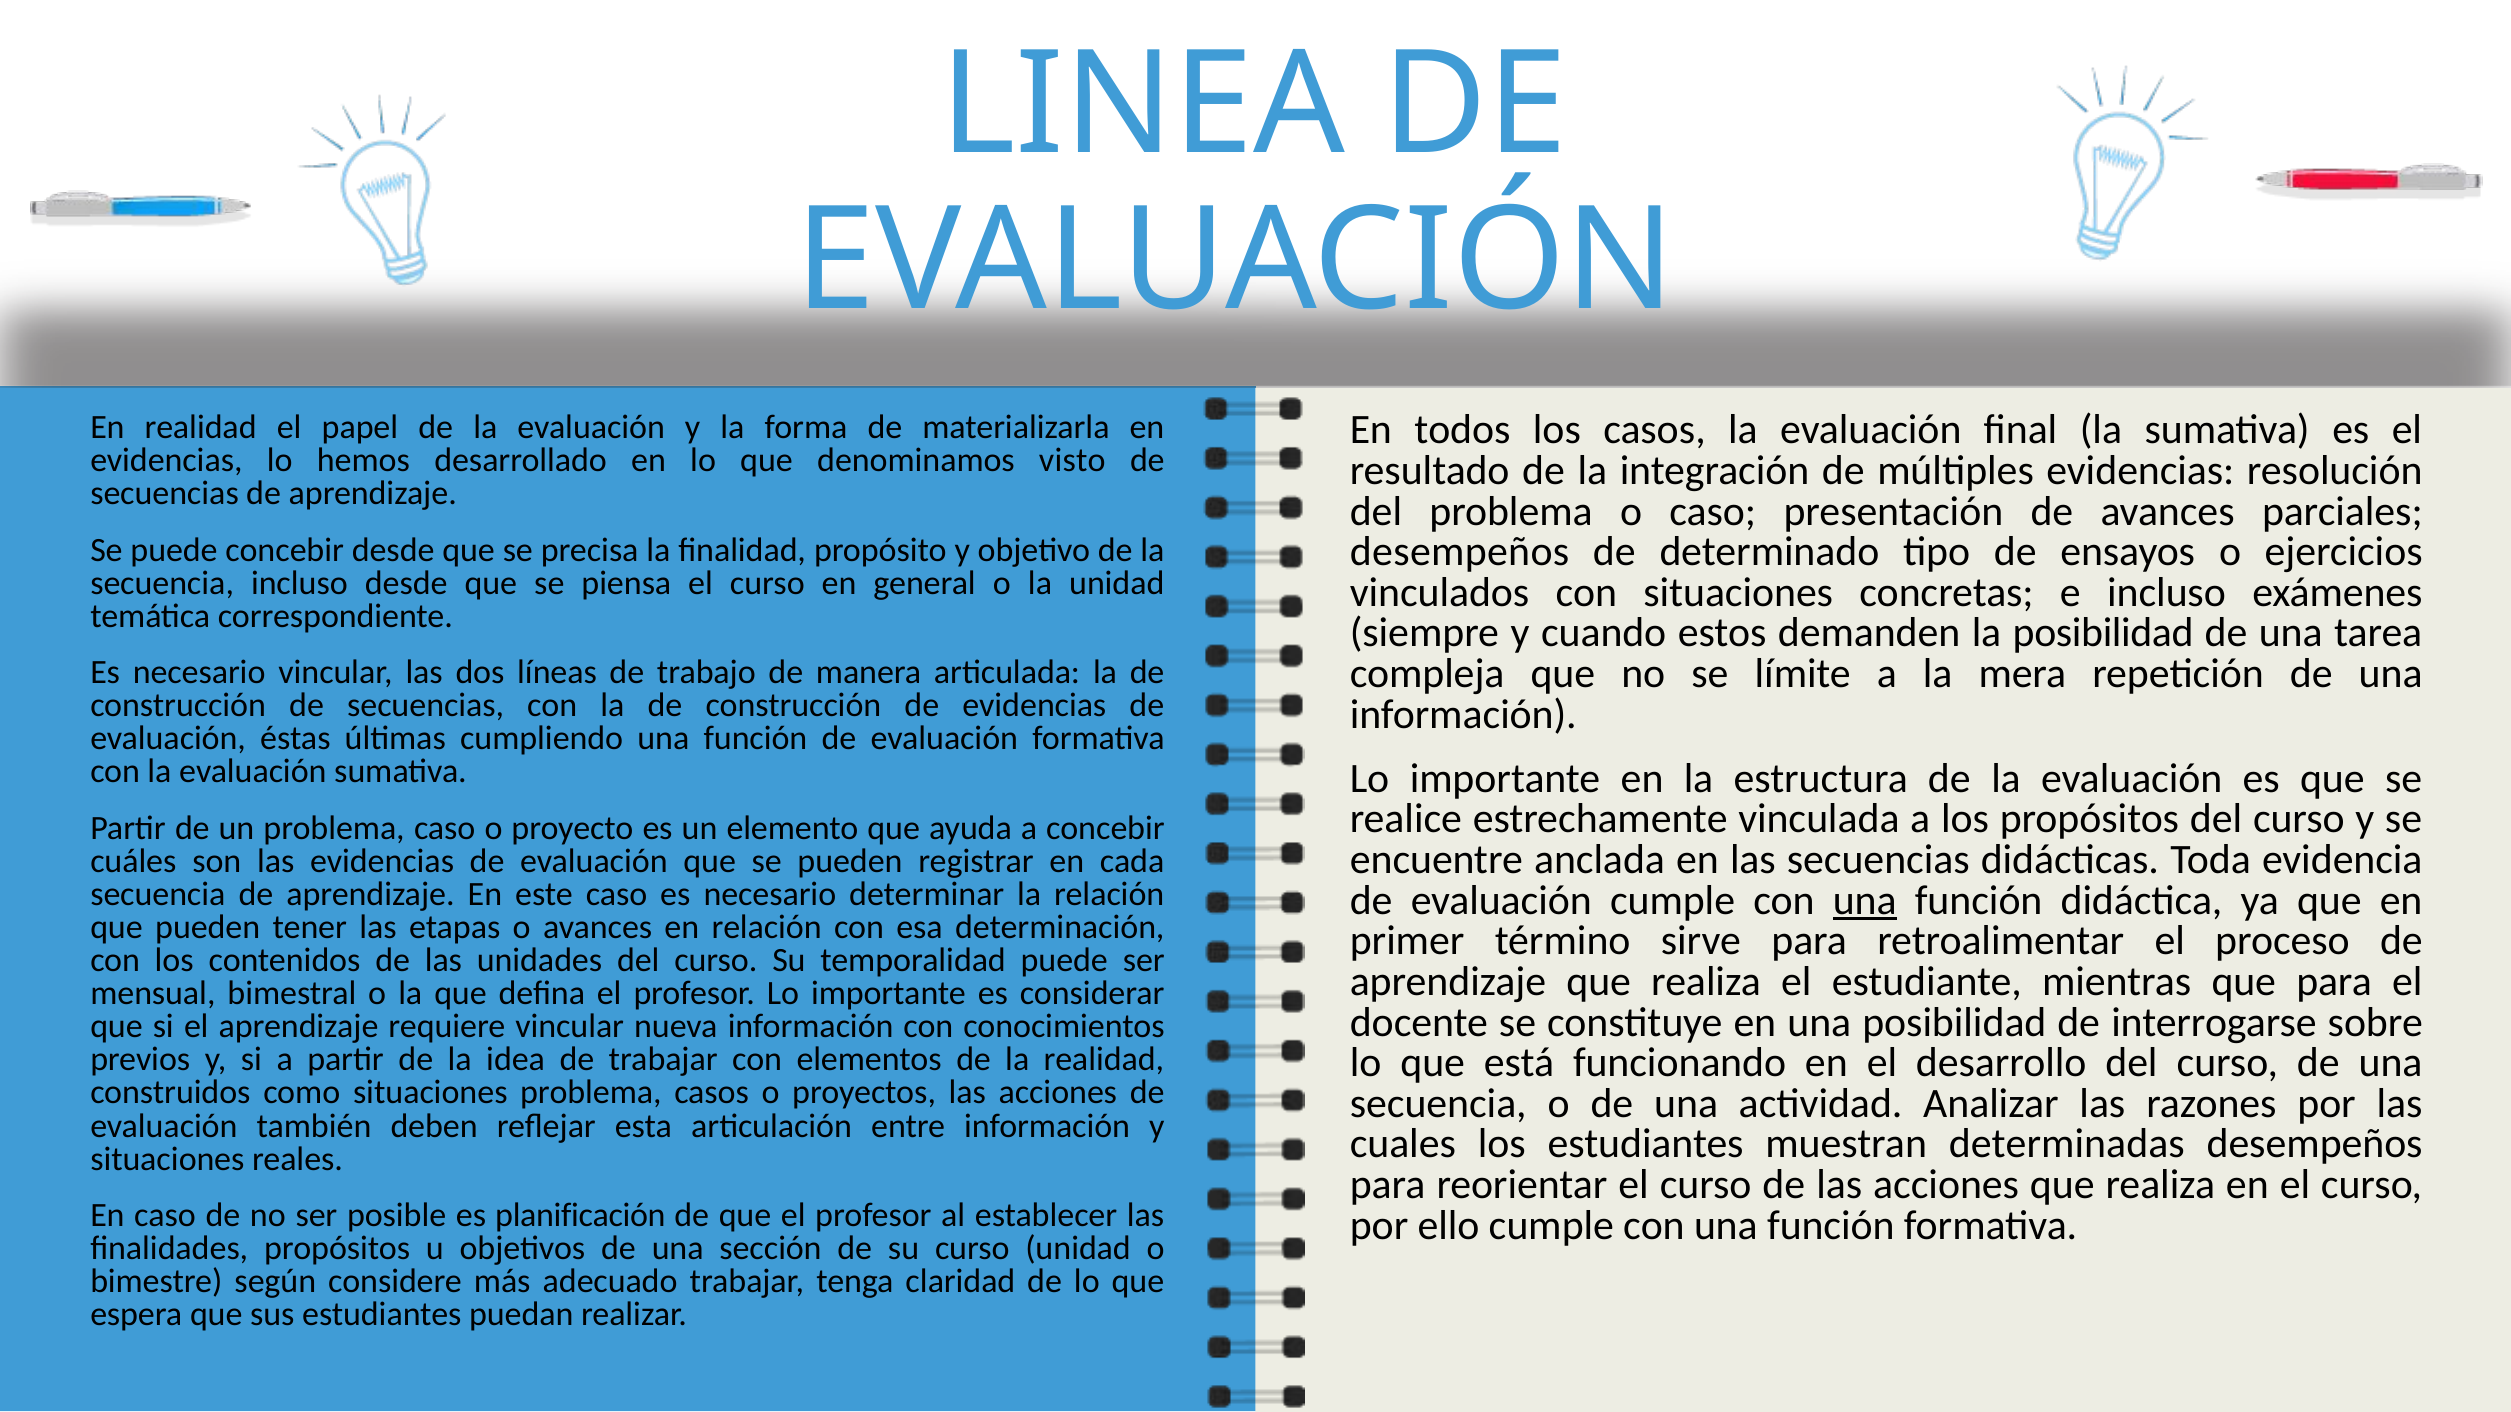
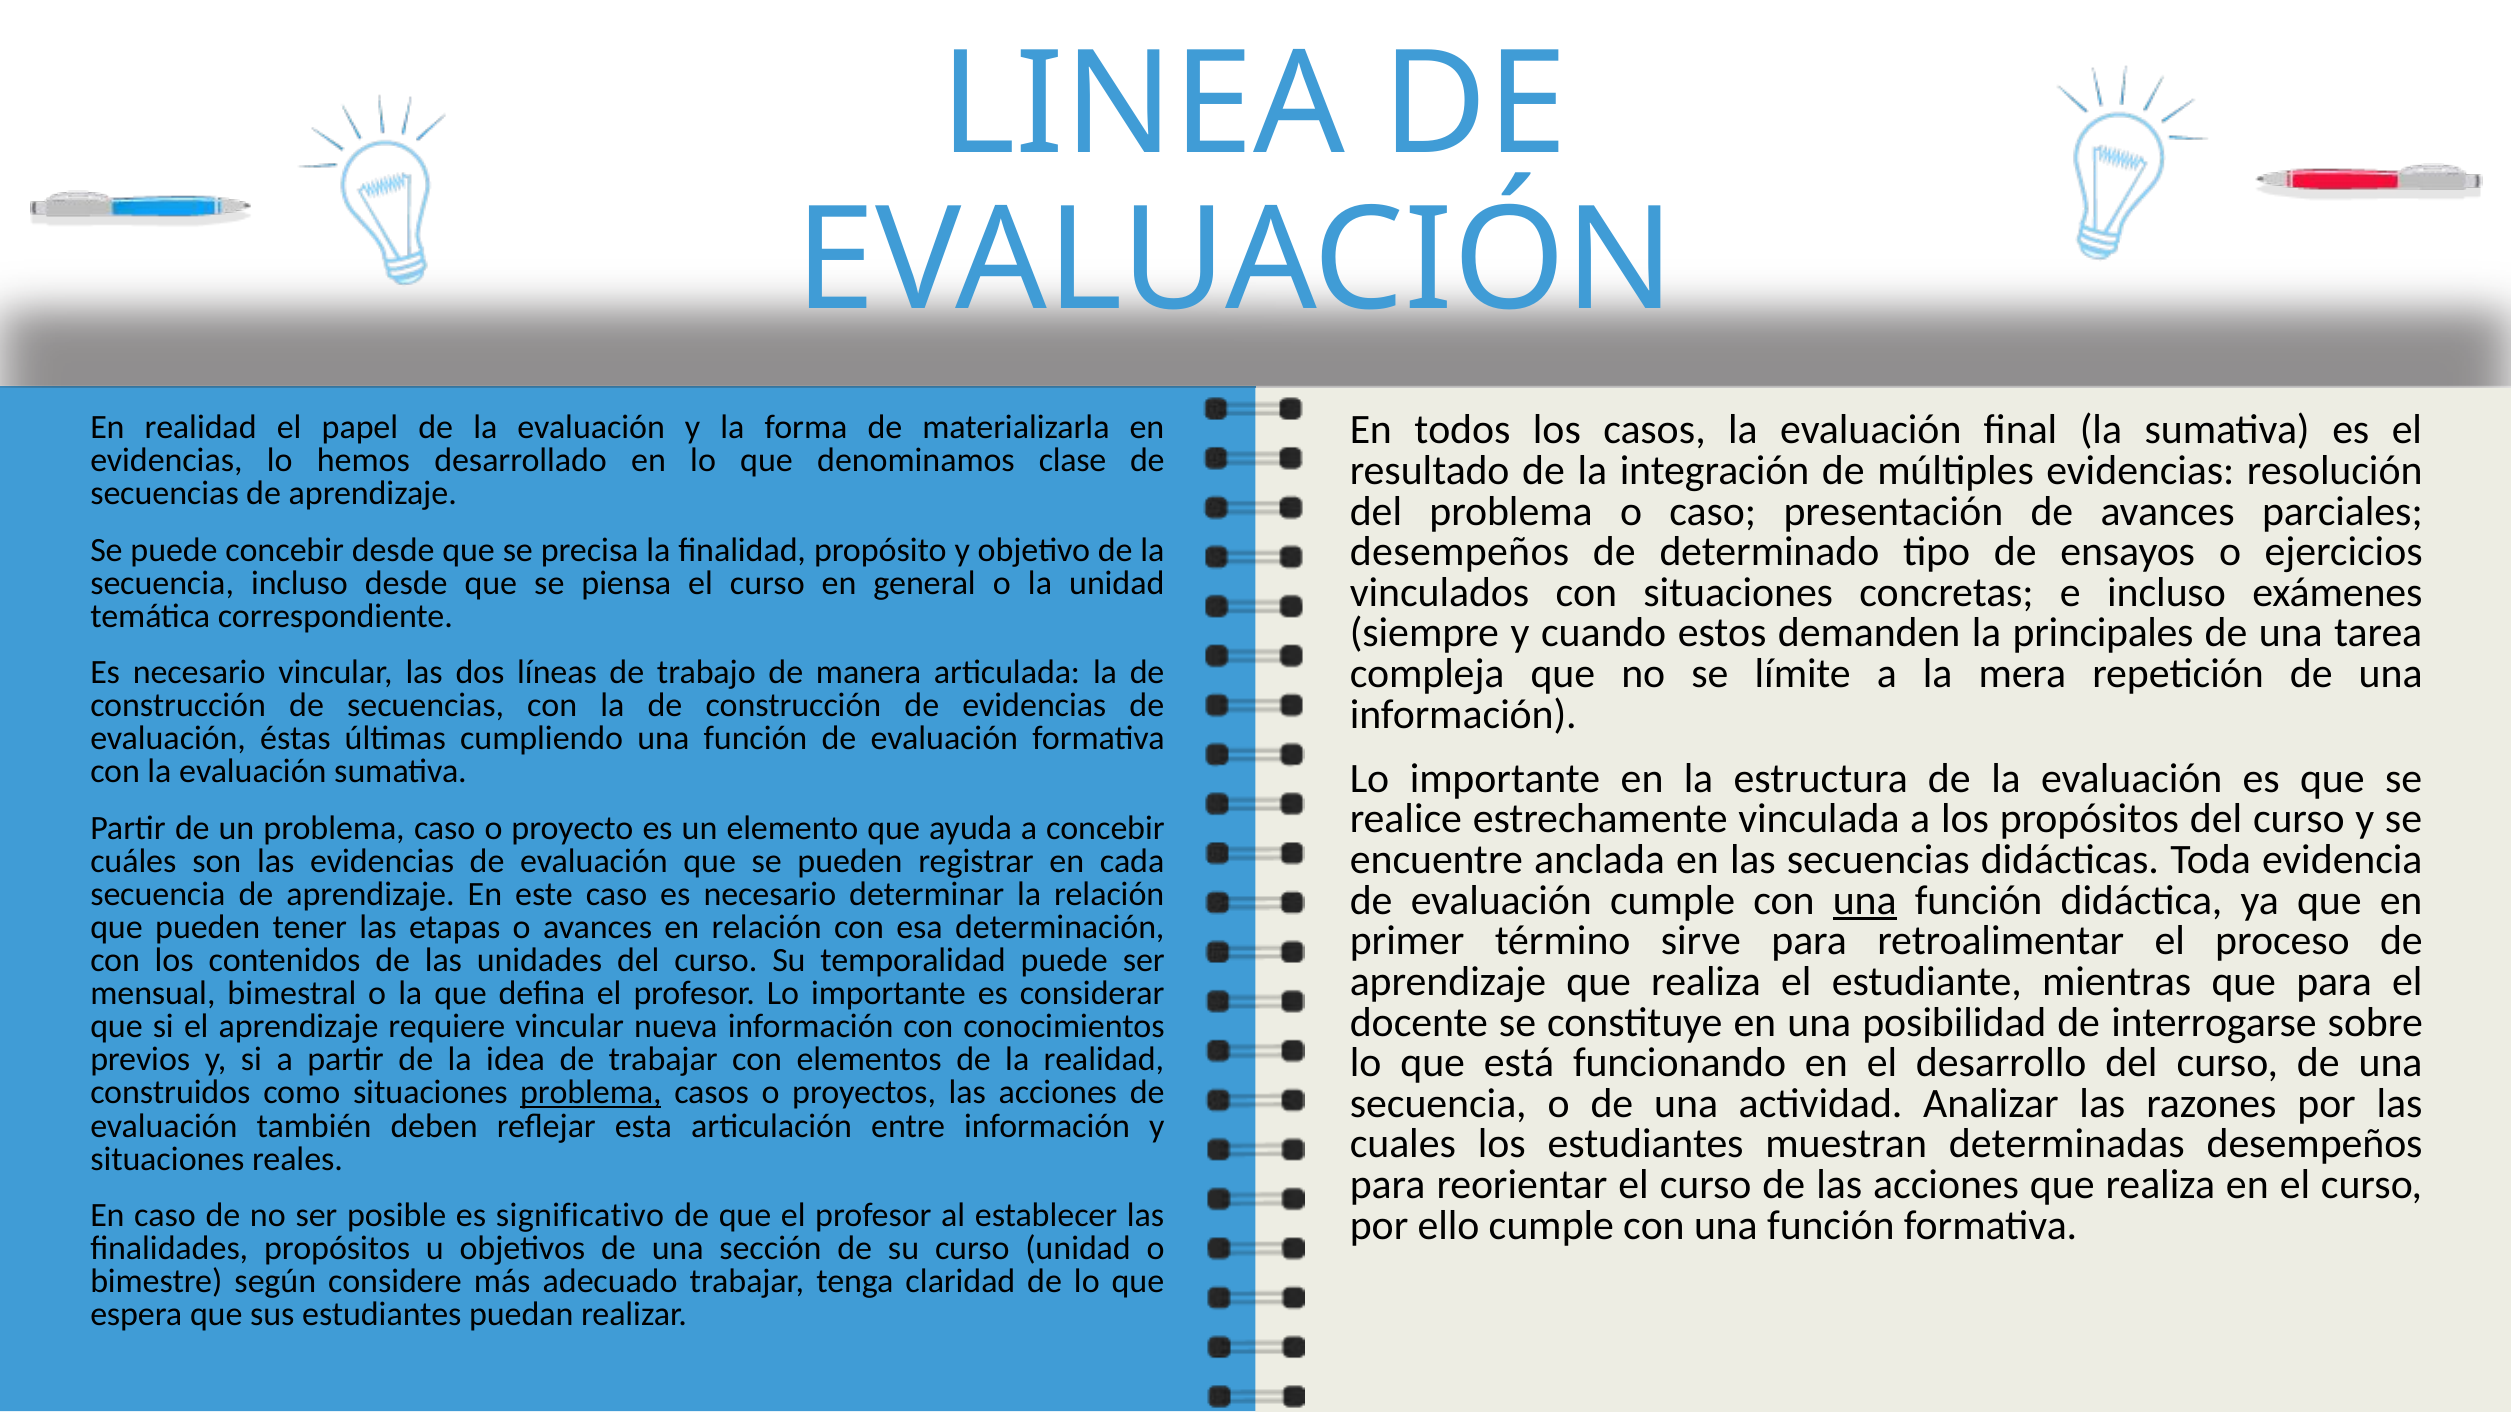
visto: visto -> clase
la posibilidad: posibilidad -> principales
problema at (591, 1093) underline: none -> present
planificación: planificación -> significativo
